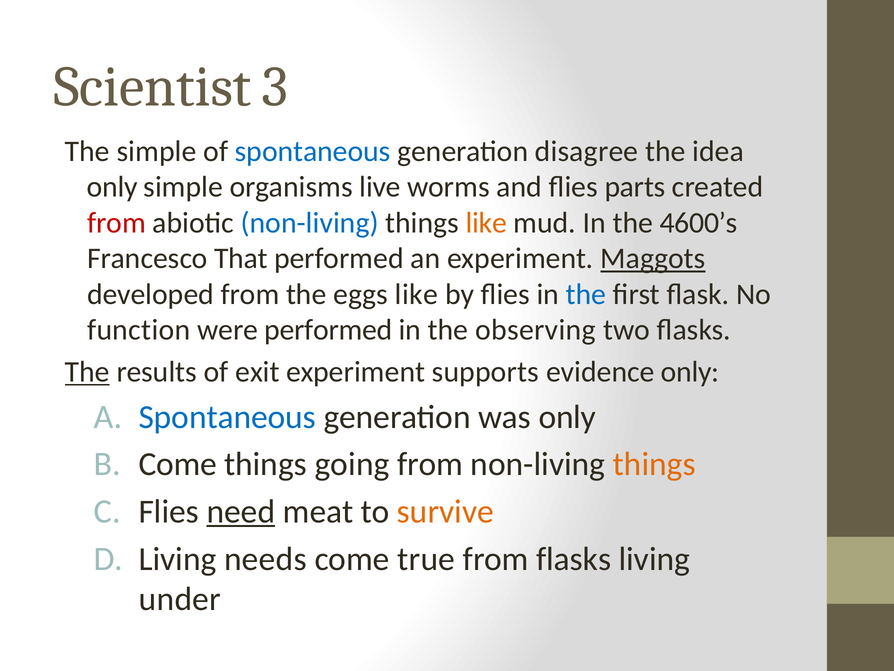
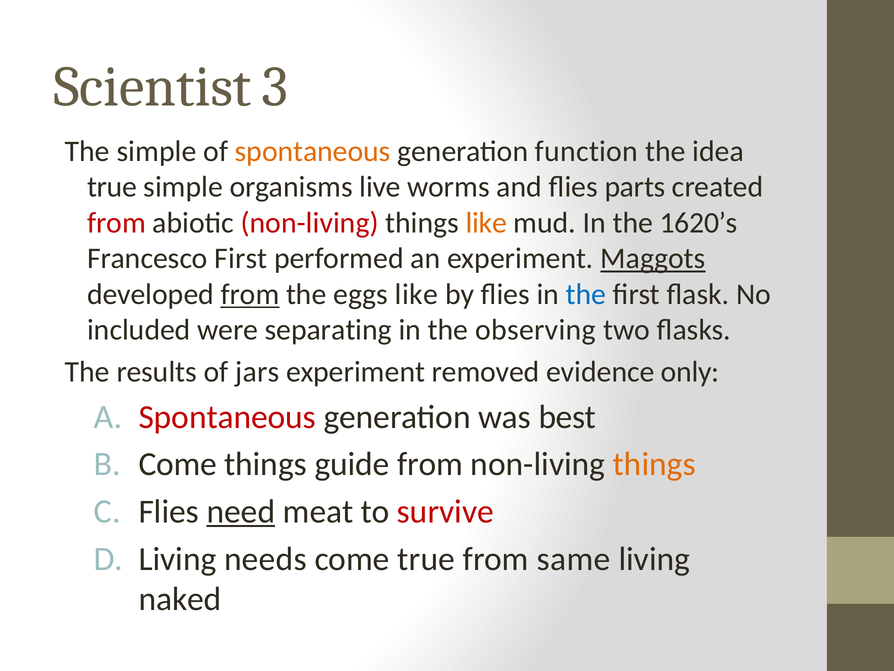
spontaneous at (313, 151) colour: blue -> orange
disagree: disagree -> function
only at (112, 187): only -> true
non-living at (310, 223) colour: blue -> red
4600’s: 4600’s -> 1620’s
Francesco That: That -> First
from at (250, 294) underline: none -> present
function: function -> included
were performed: performed -> separating
The at (87, 372) underline: present -> none
exit: exit -> jars
supports: supports -> removed
Spontaneous at (227, 417) colour: blue -> red
was only: only -> best
going: going -> guide
survive colour: orange -> red
from flasks: flasks -> same
under: under -> naked
